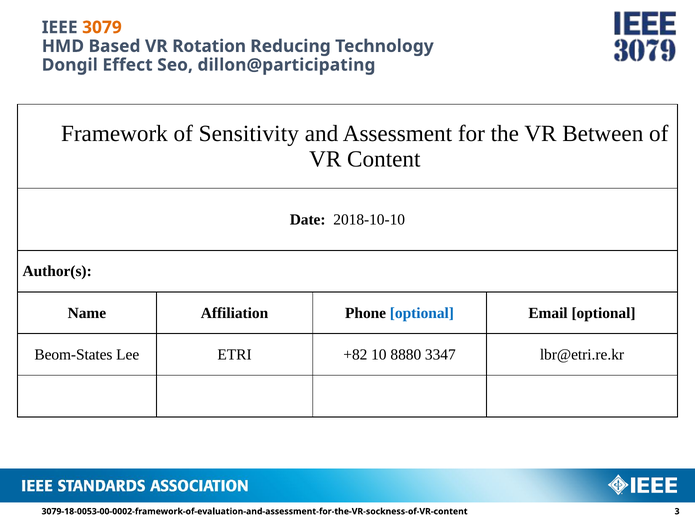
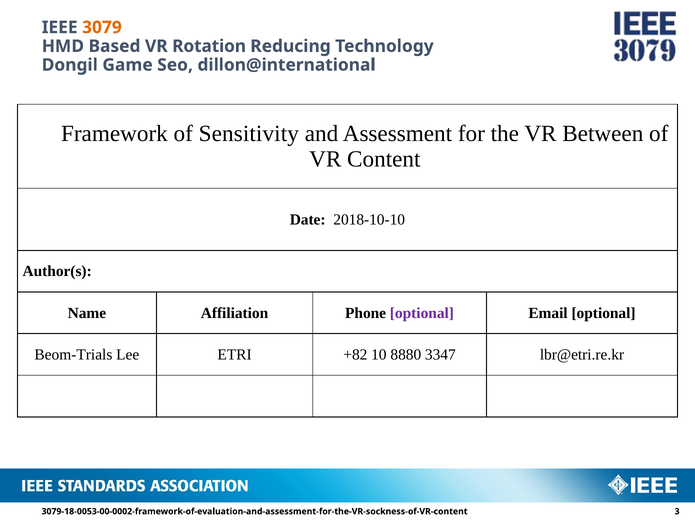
Effect: Effect -> Game
dillon@participating: dillon@participating -> dillon@international
optional at (422, 313) colour: blue -> purple
Beom-States: Beom-States -> Beom-Trials
